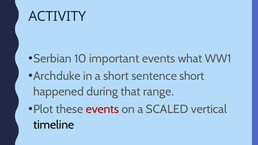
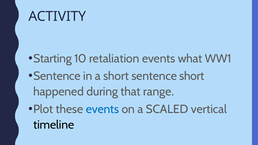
Serbian: Serbian -> Starting
important: important -> retaliation
Archduke at (57, 76): Archduke -> Sentence
events at (102, 109) colour: red -> blue
